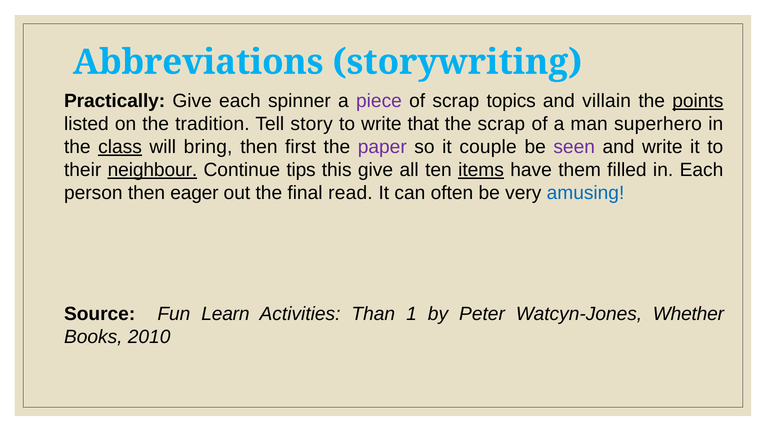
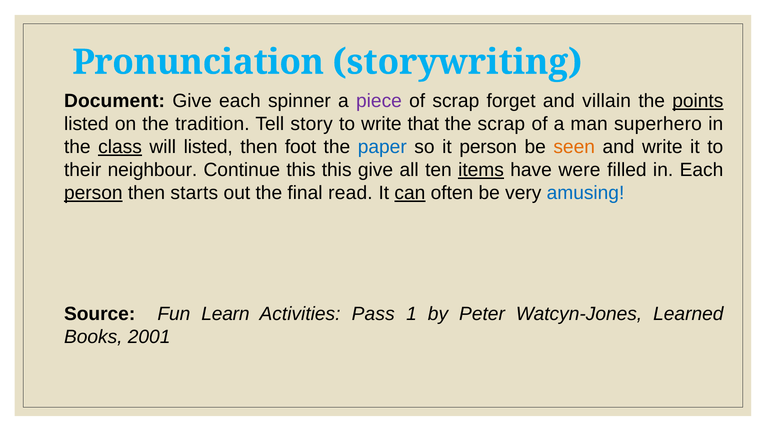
Abbreviations: Abbreviations -> Pronunciation
Practically: Practically -> Document
topics: topics -> forget
will bring: bring -> listed
first: first -> foot
paper colour: purple -> blue
it couple: couple -> person
seen colour: purple -> orange
neighbour underline: present -> none
Continue tips: tips -> this
them: them -> were
person at (93, 193) underline: none -> present
eager: eager -> starts
can underline: none -> present
Than: Than -> Pass
Whether: Whether -> Learned
2010: 2010 -> 2001
